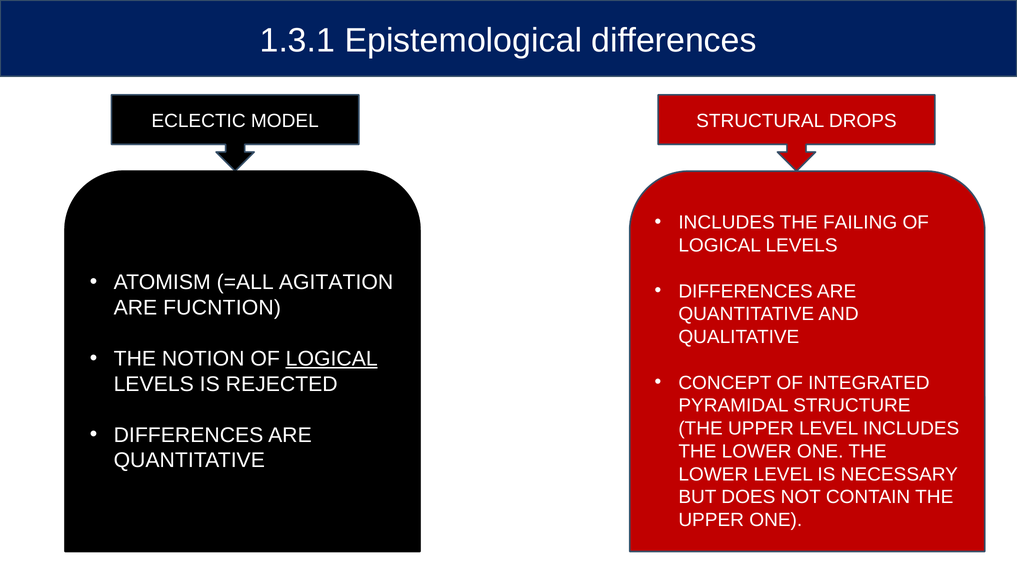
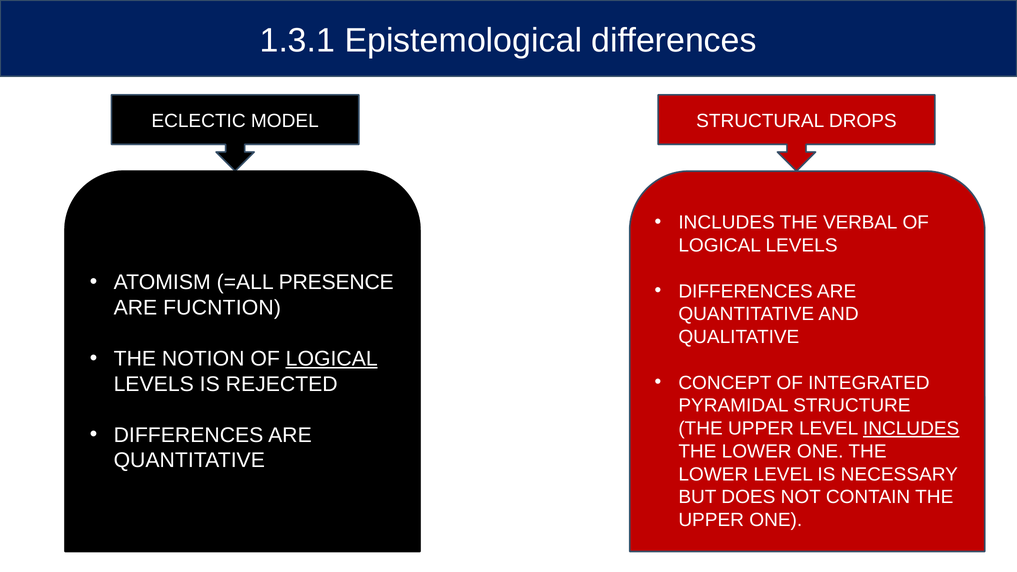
FAILING: FAILING -> VERBAL
AGITATION: AGITATION -> PRESENCE
INCLUDES at (911, 429) underline: none -> present
